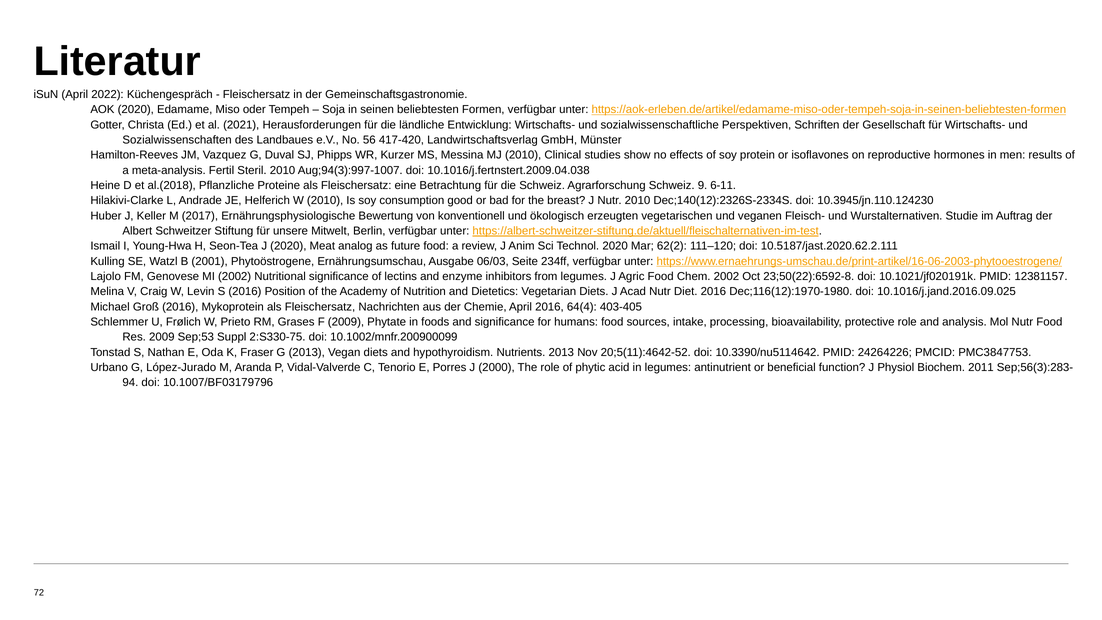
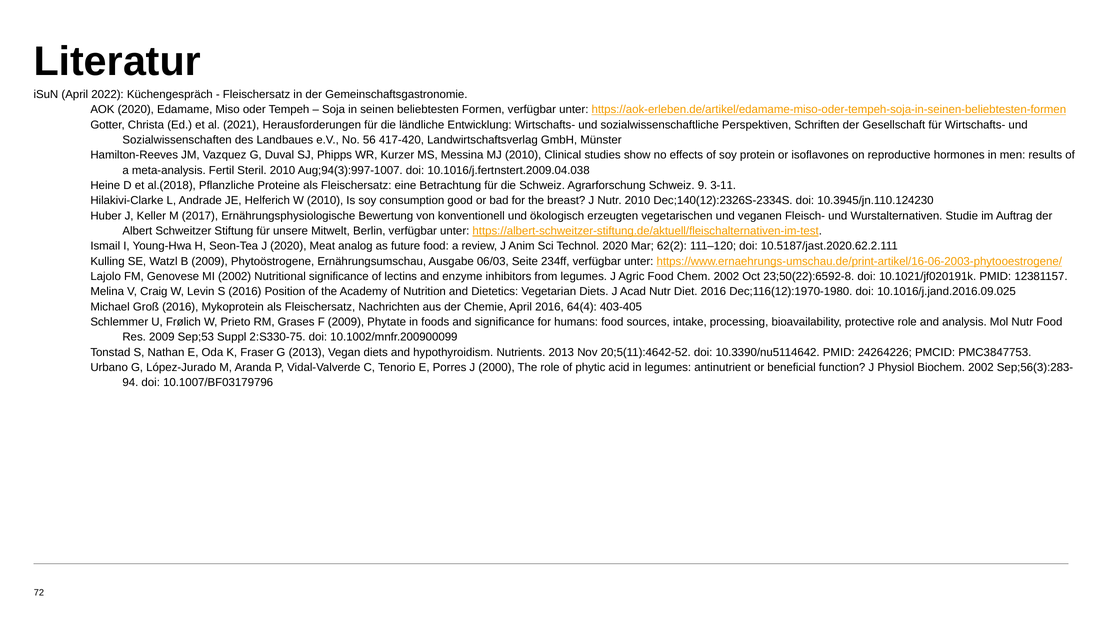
6-11: 6-11 -> 3-11
B 2001: 2001 -> 2009
Biochem 2011: 2011 -> 2002
